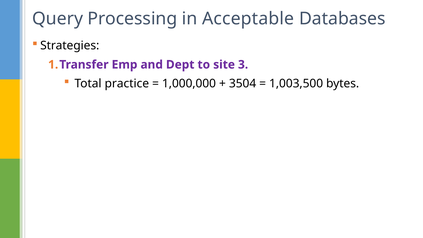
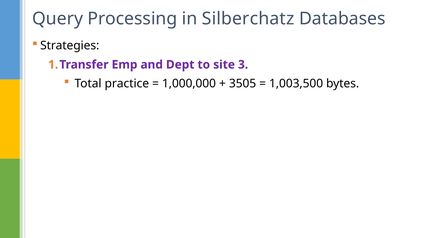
Acceptable: Acceptable -> Silberchatz
3504: 3504 -> 3505
